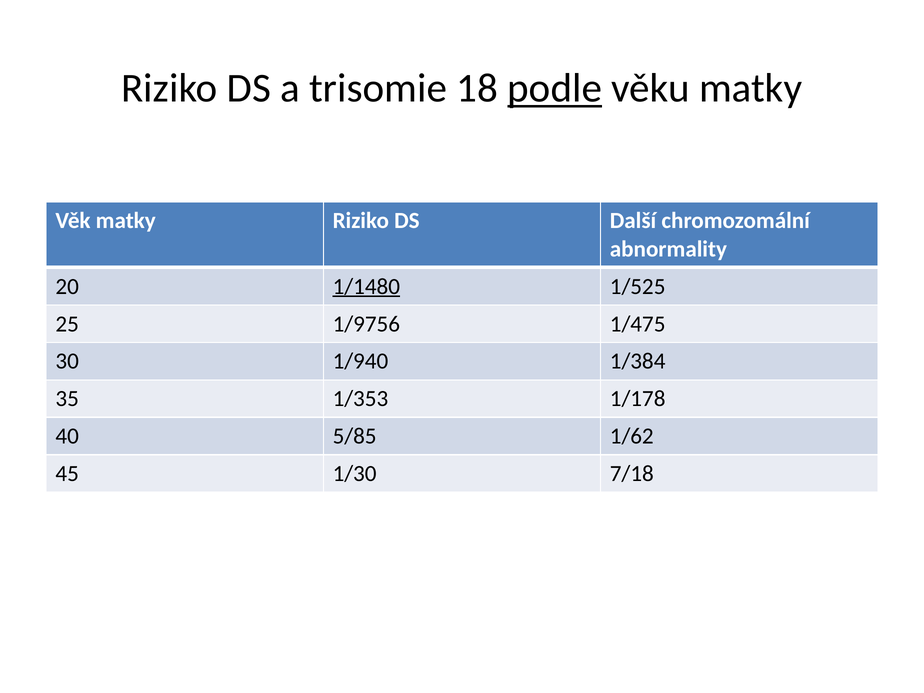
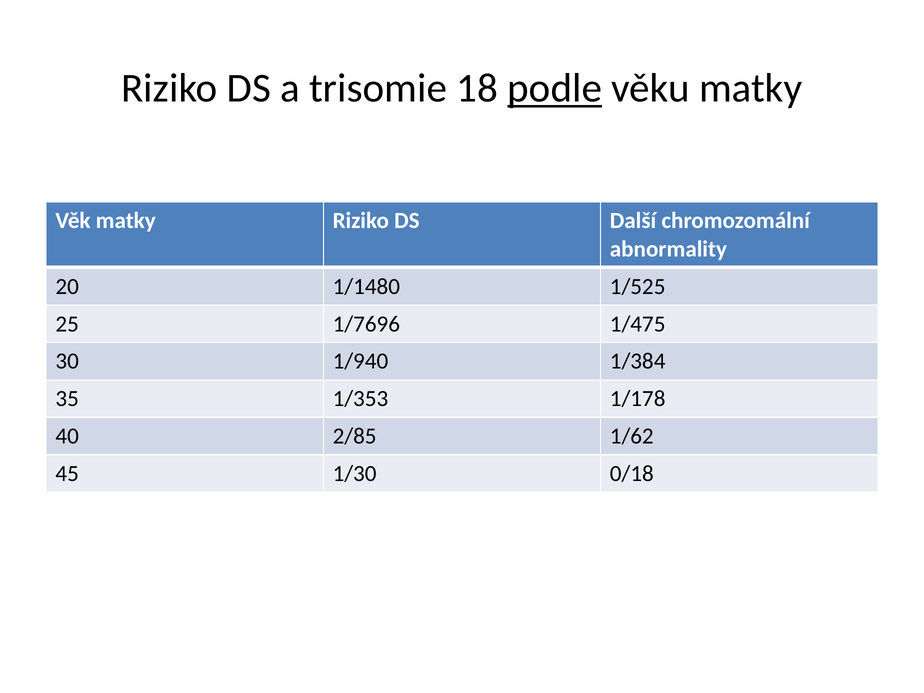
1/1480 underline: present -> none
1/9756: 1/9756 -> 1/7696
5/85: 5/85 -> 2/85
7/18: 7/18 -> 0/18
